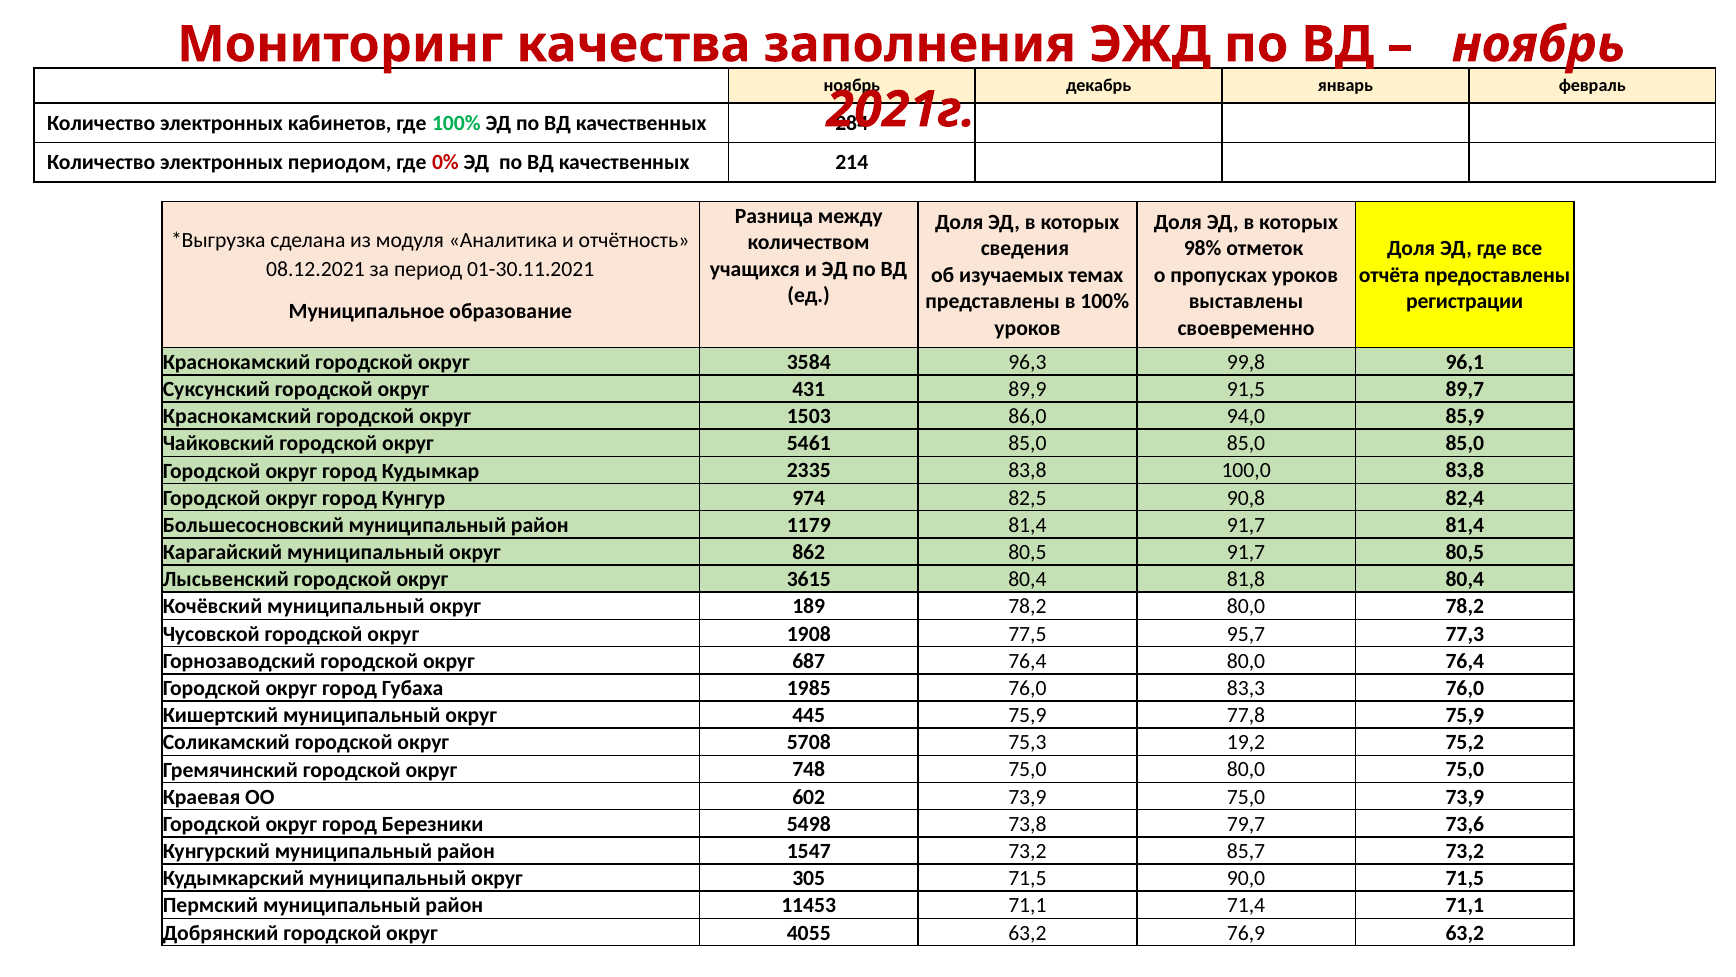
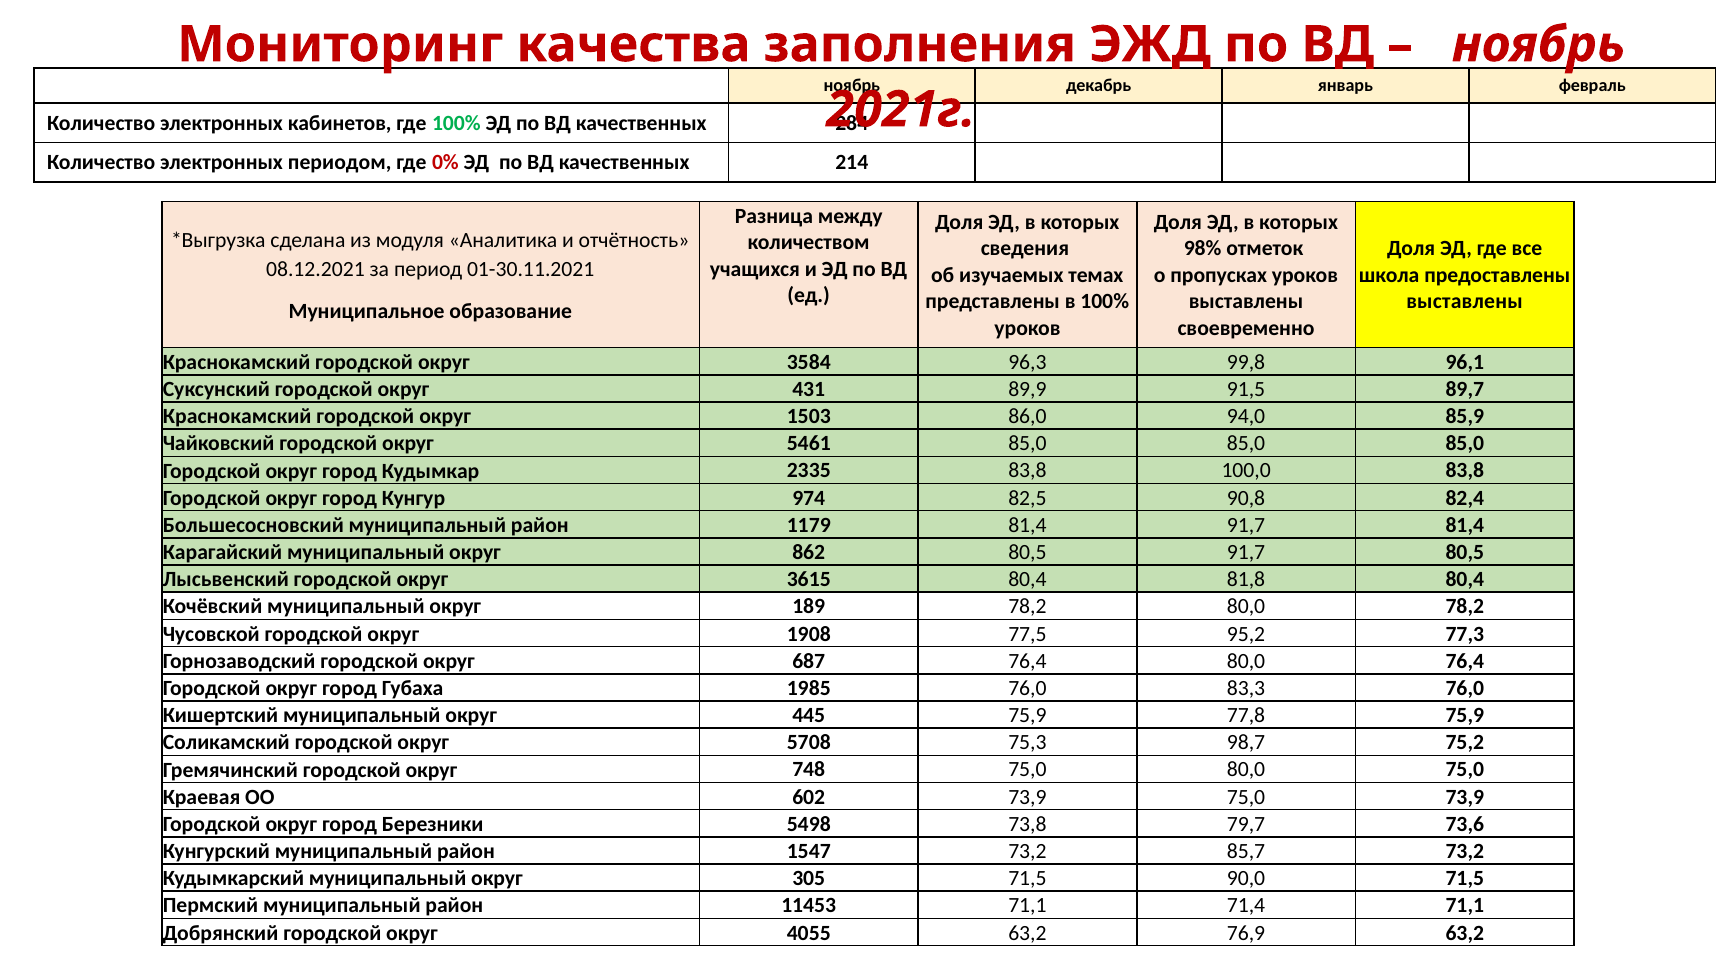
отчёта: отчёта -> школа
регистрации at (1465, 302): регистрации -> выставлены
95,7: 95,7 -> 95,2
19,2: 19,2 -> 98,7
